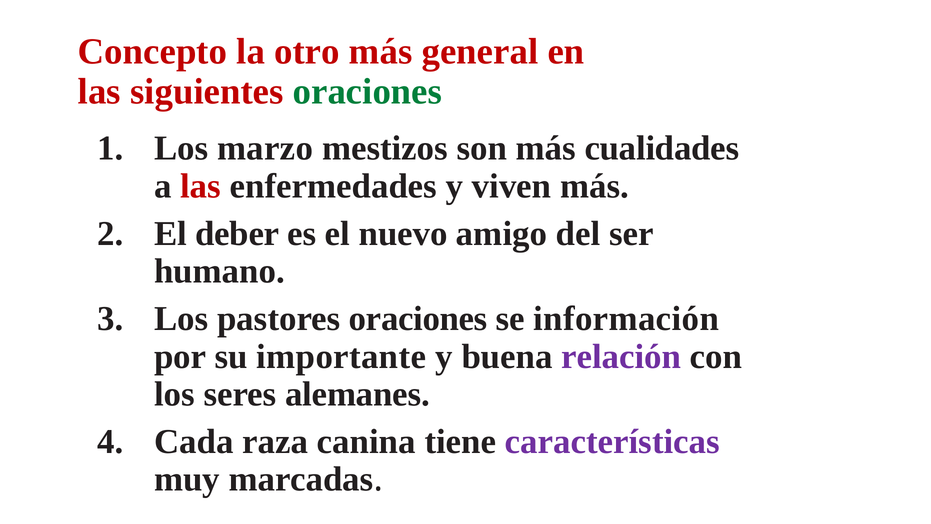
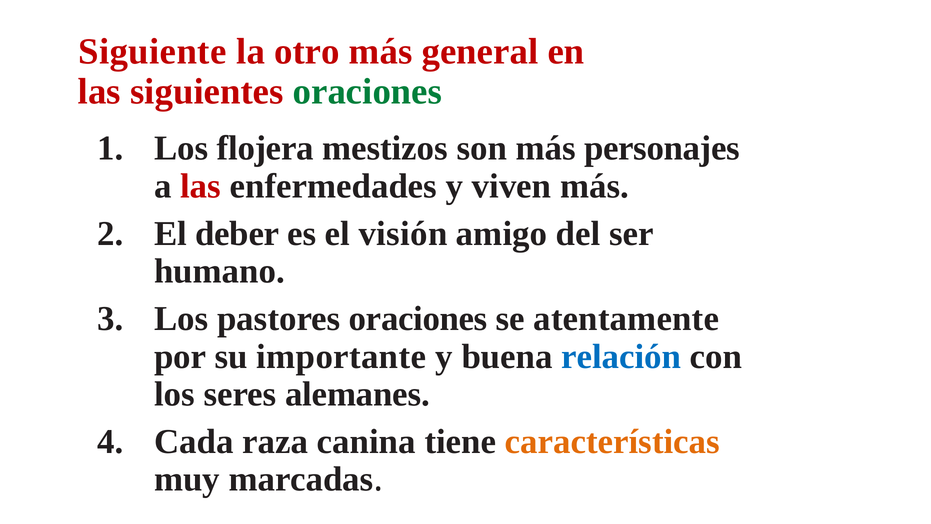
Concepto: Concepto -> Siguiente
marzo: marzo -> flojera
cualidades: cualidades -> personajes
nuevo: nuevo -> visión
información: información -> atentamente
relación colour: purple -> blue
características colour: purple -> orange
